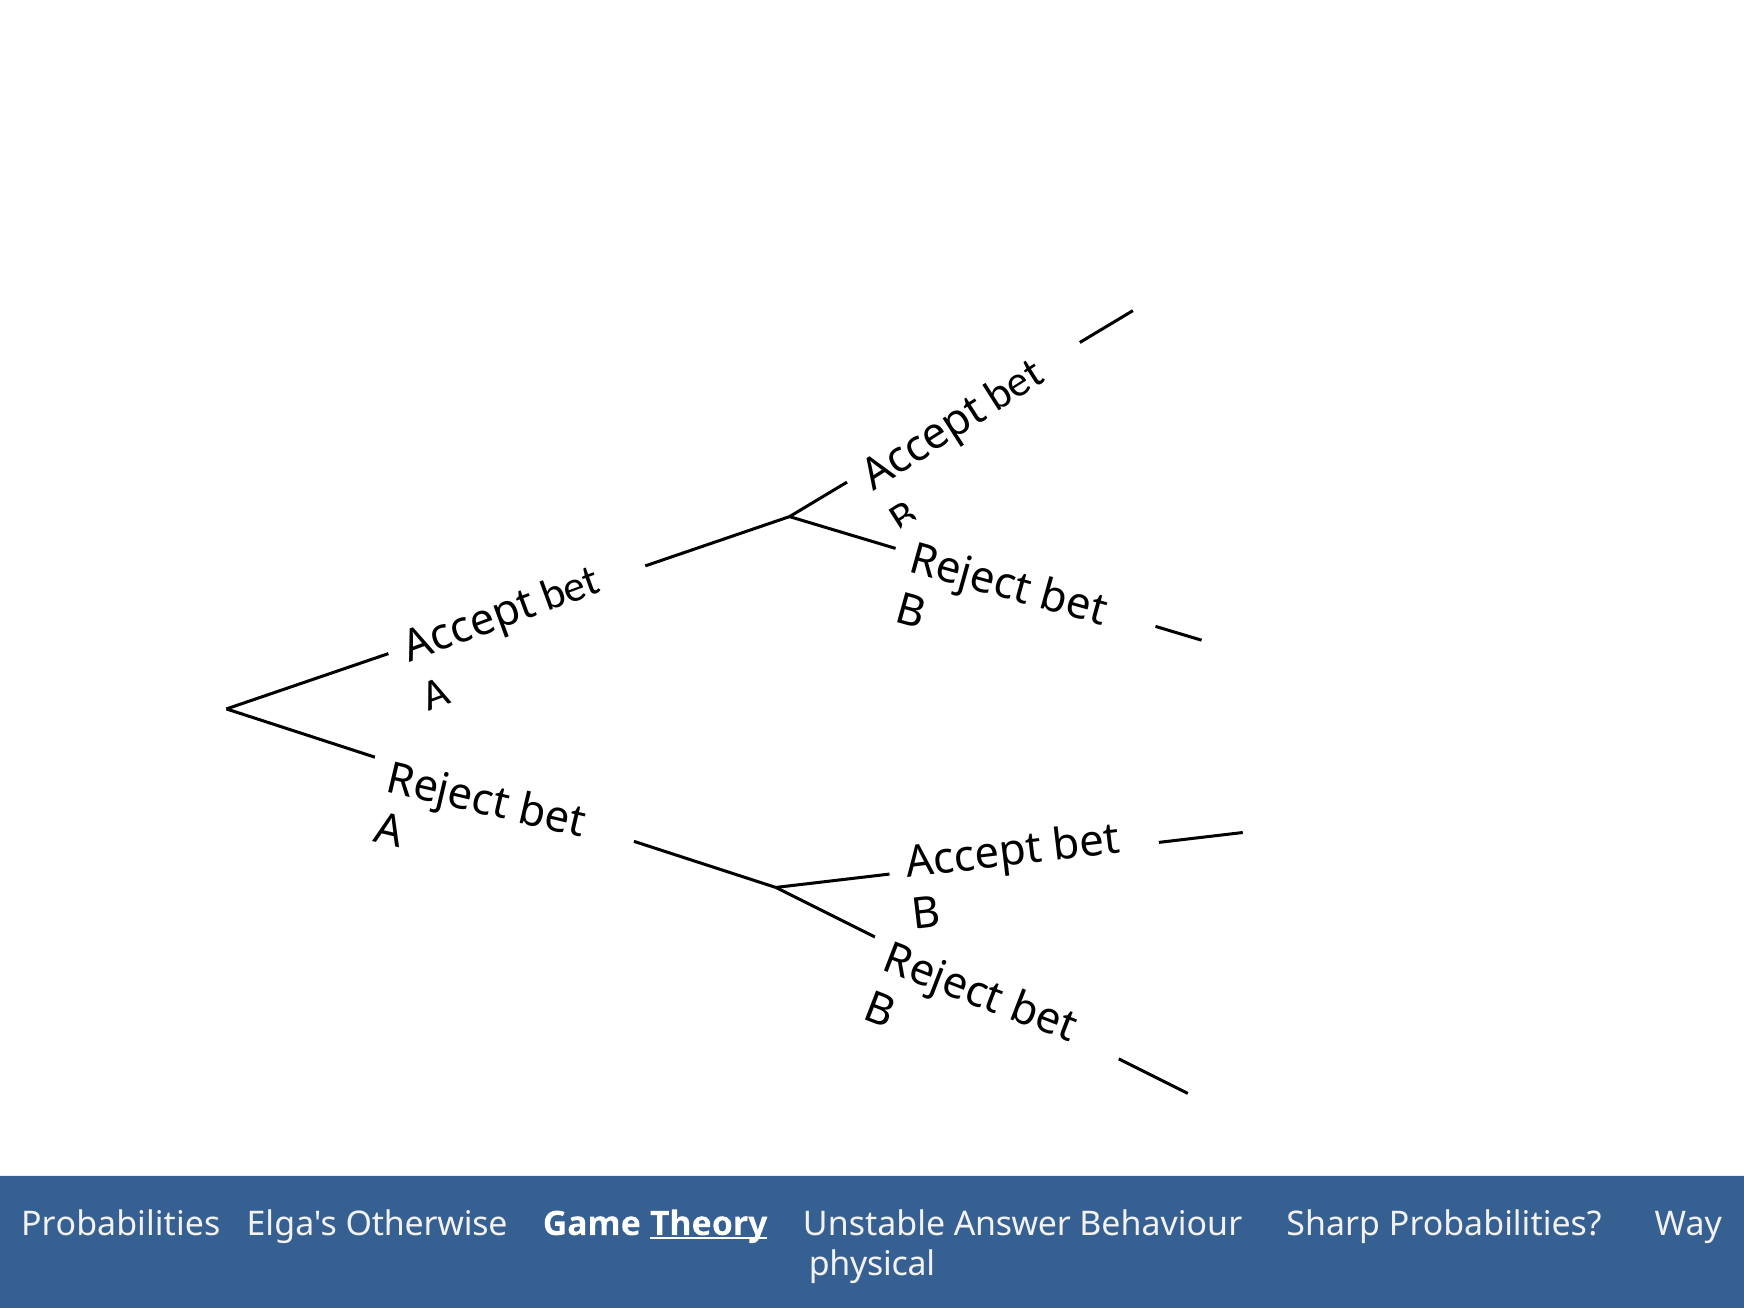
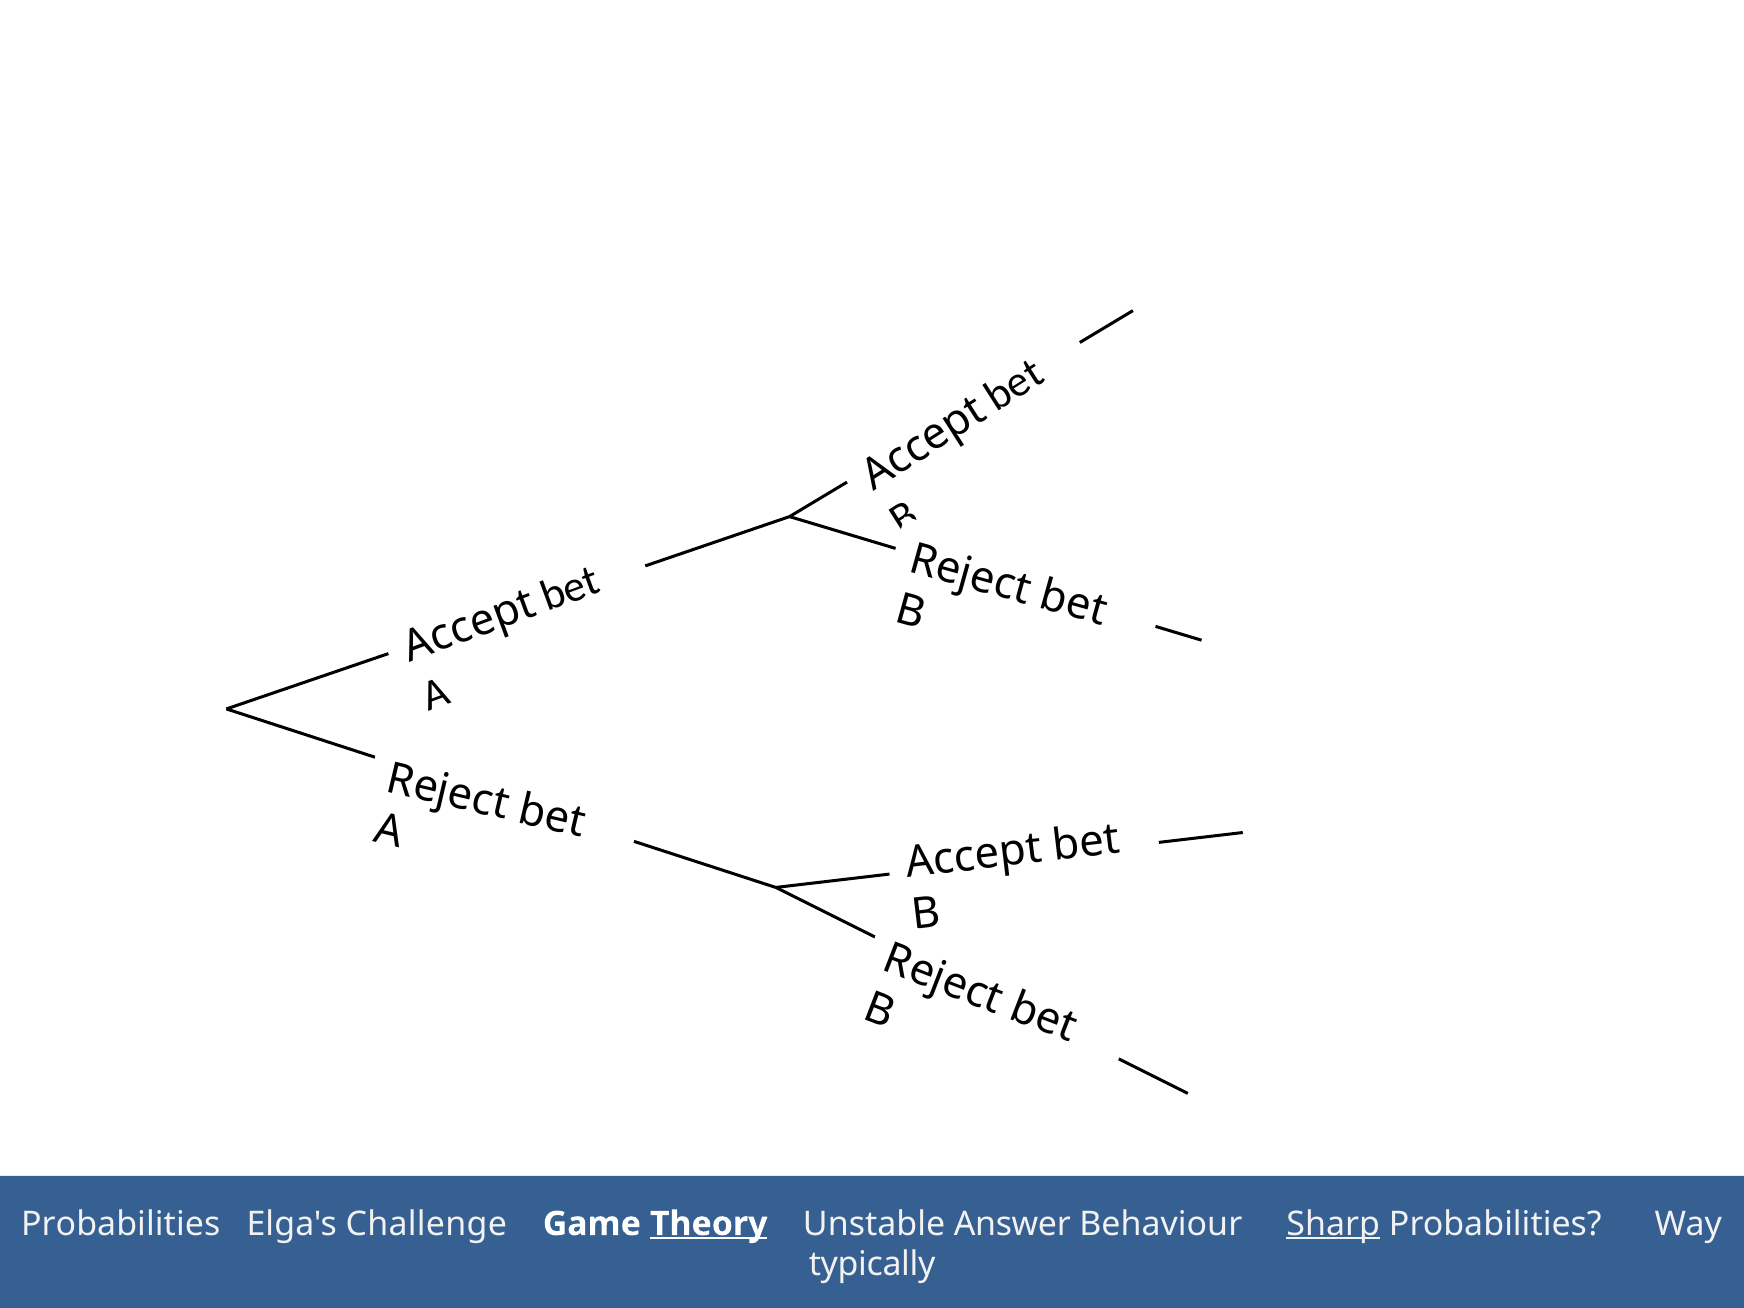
Otherwise: Otherwise -> Challenge
Sharp underline: none -> present
physical: physical -> typically
